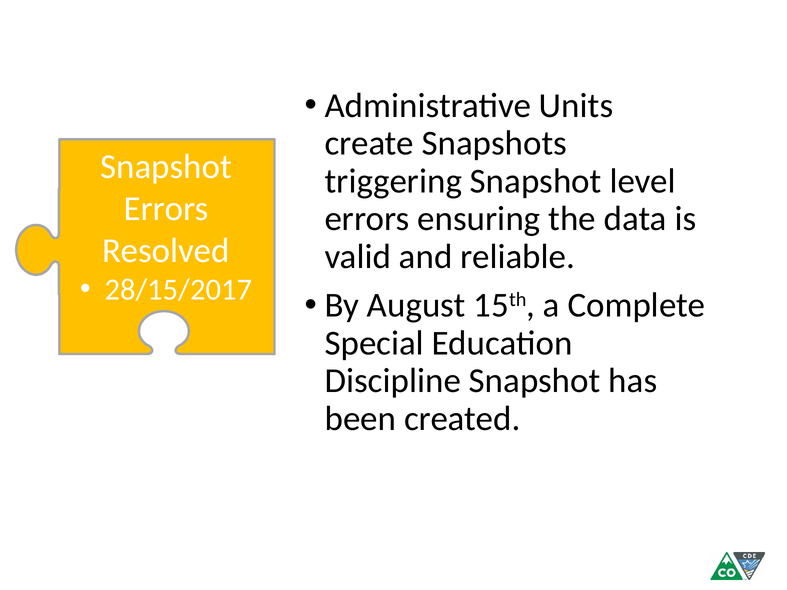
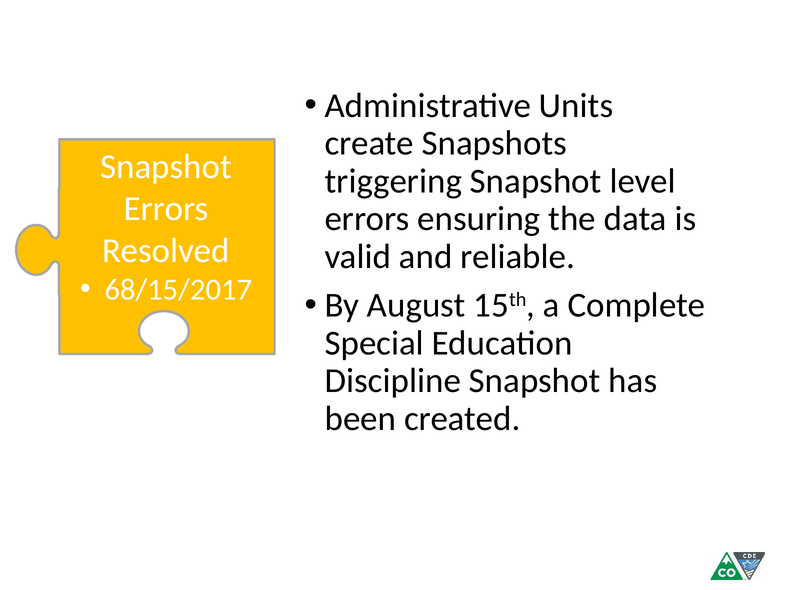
28/15/2017: 28/15/2017 -> 68/15/2017
